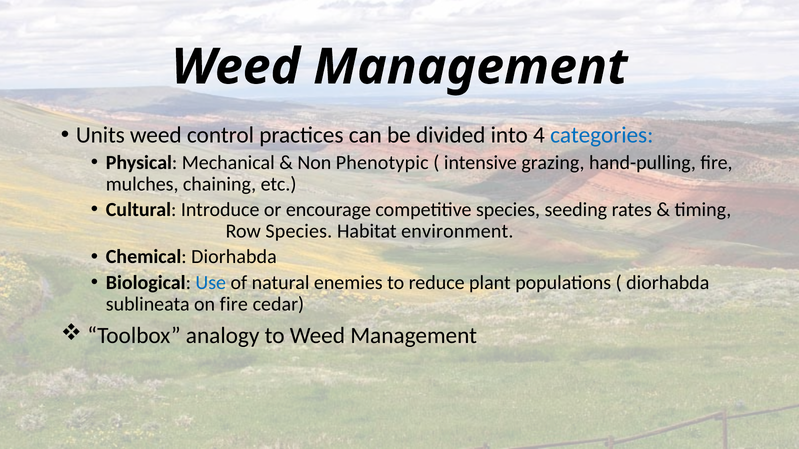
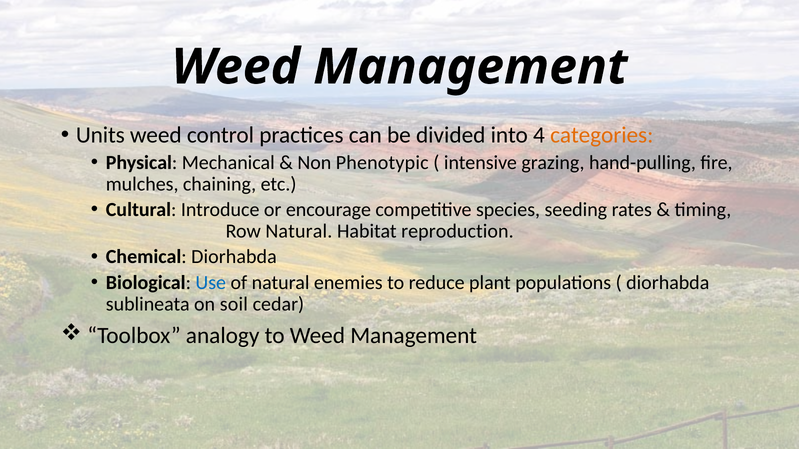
categories colour: blue -> orange
Row Species: Species -> Natural
environment: environment -> reproduction
on fire: fire -> soil
